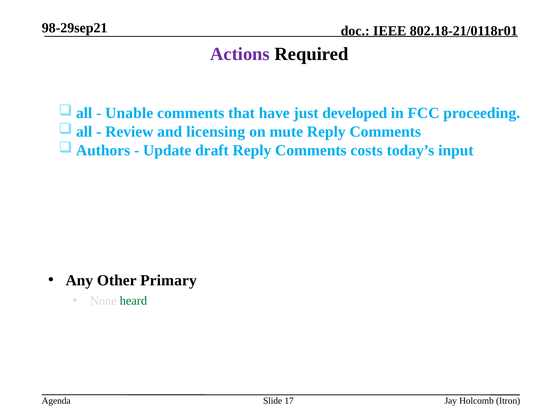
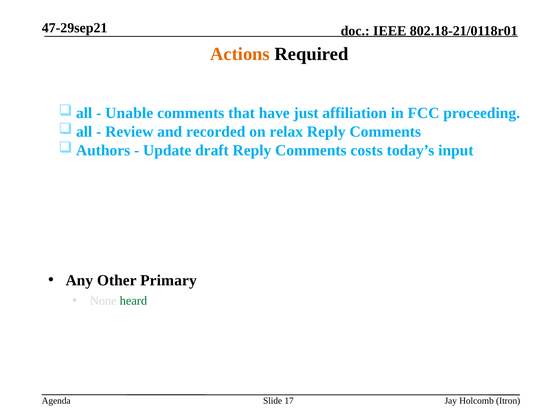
98-29sep21: 98-29sep21 -> 47-29sep21
Actions colour: purple -> orange
developed: developed -> affiliation
licensing: licensing -> recorded
mute: mute -> relax
